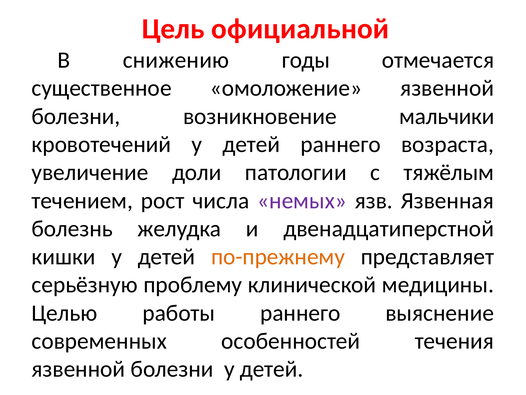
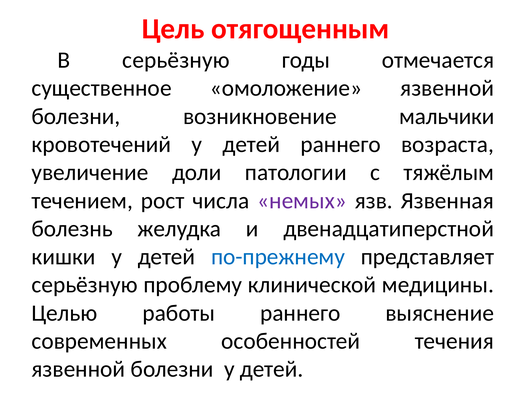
официальной: официальной -> отягощенным
В снижению: снижению -> серьёзную
по-прежнему colour: orange -> blue
